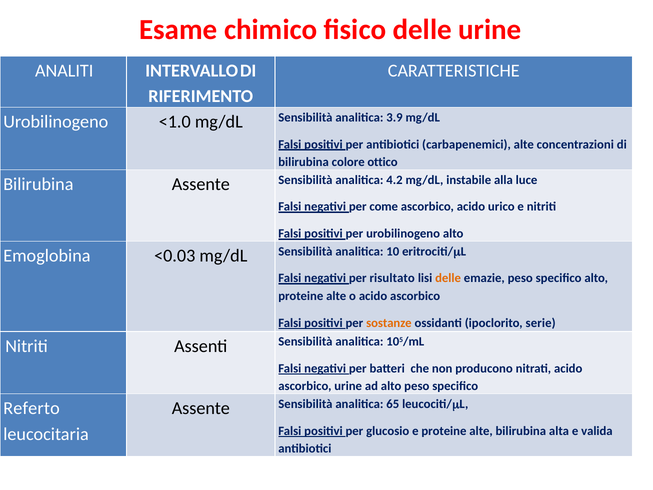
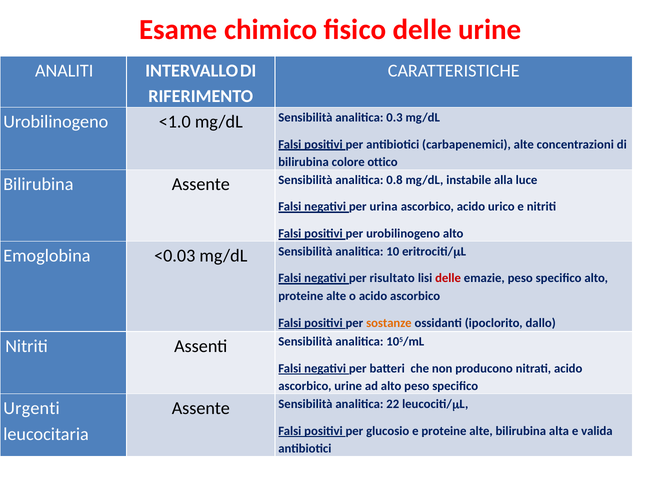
3.9: 3.9 -> 0.3
4.2: 4.2 -> 0.8
come: come -> urina
delle at (448, 278) colour: orange -> red
serie: serie -> dallo
Referto: Referto -> Urgenti
65: 65 -> 22
